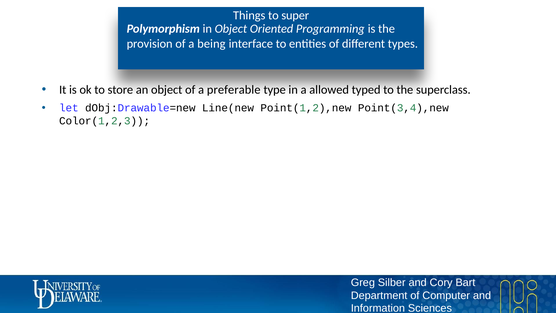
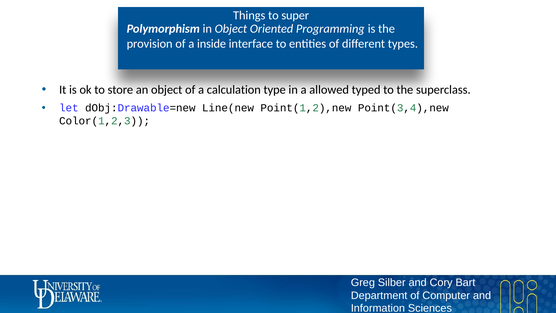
being: being -> inside
preferable: preferable -> calculation
